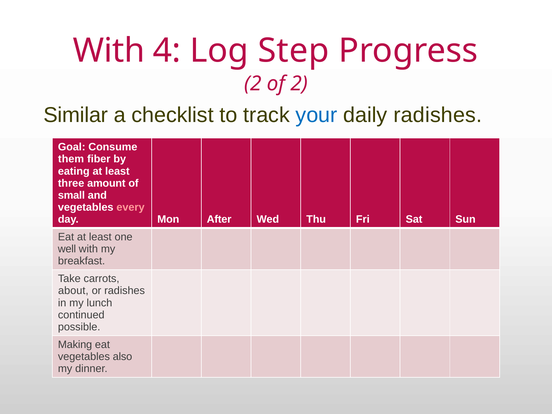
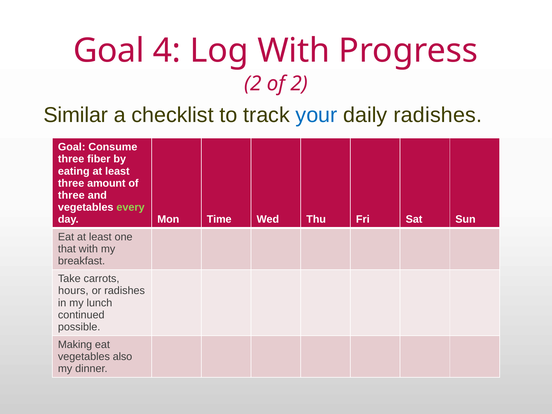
With at (109, 51): With -> Goal
Log Step: Step -> With
them at (71, 159): them -> three
small at (71, 195): small -> three
every colour: pink -> light green
After: After -> Time
well: well -> that
about: about -> hours
